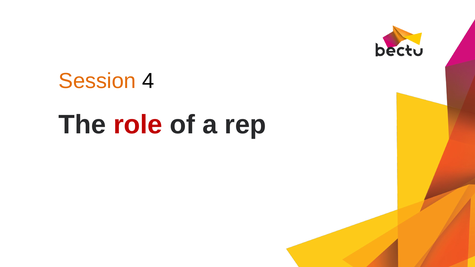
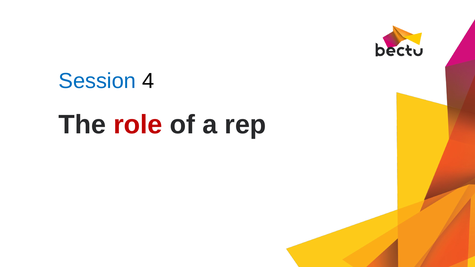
Session colour: orange -> blue
